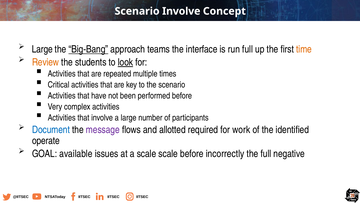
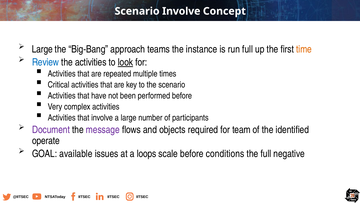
Big-Bang underline: present -> none
interface: interface -> instance
Review colour: orange -> blue
the students: students -> activities
Document colour: blue -> purple
allotted: allotted -> objects
work: work -> team
a scale: scale -> loops
incorrectly: incorrectly -> conditions
